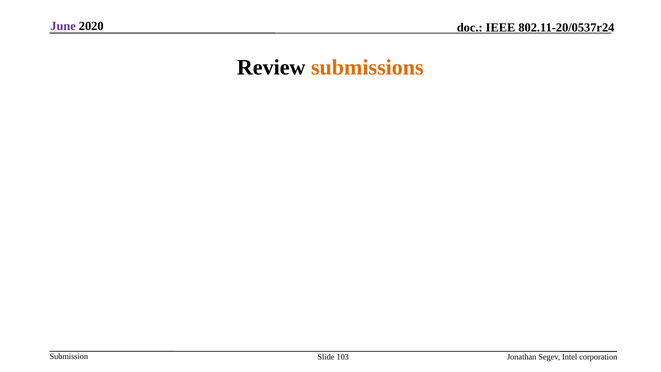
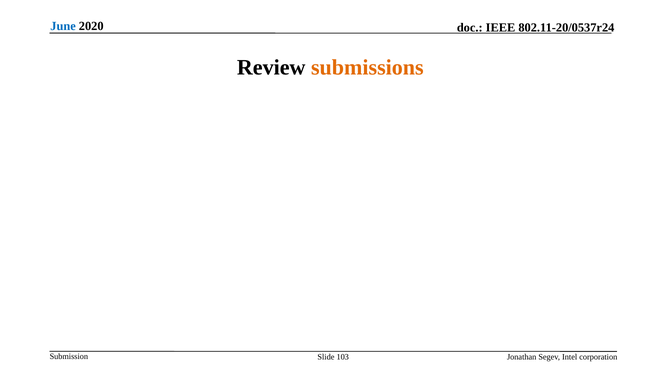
June colour: purple -> blue
